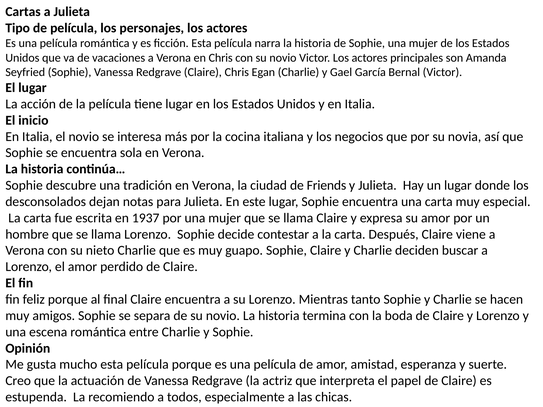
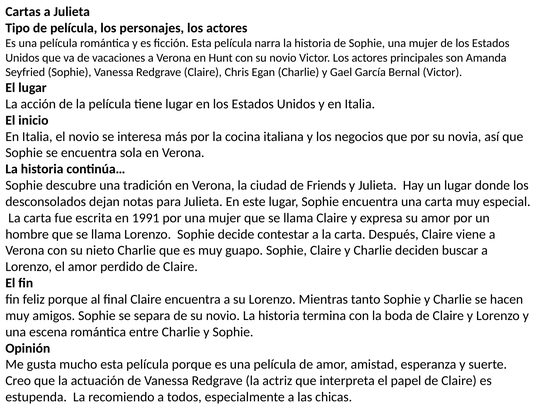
en Chris: Chris -> Hunt
1937: 1937 -> 1991
